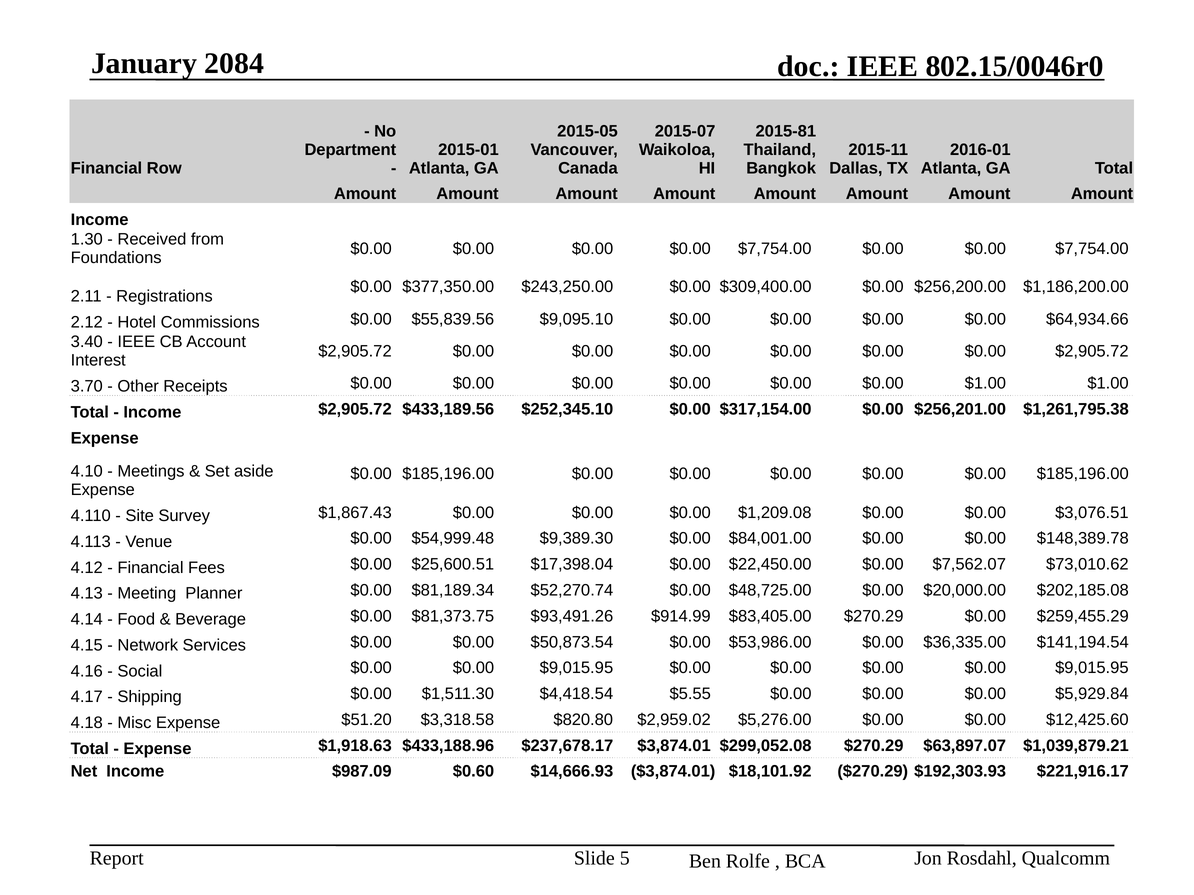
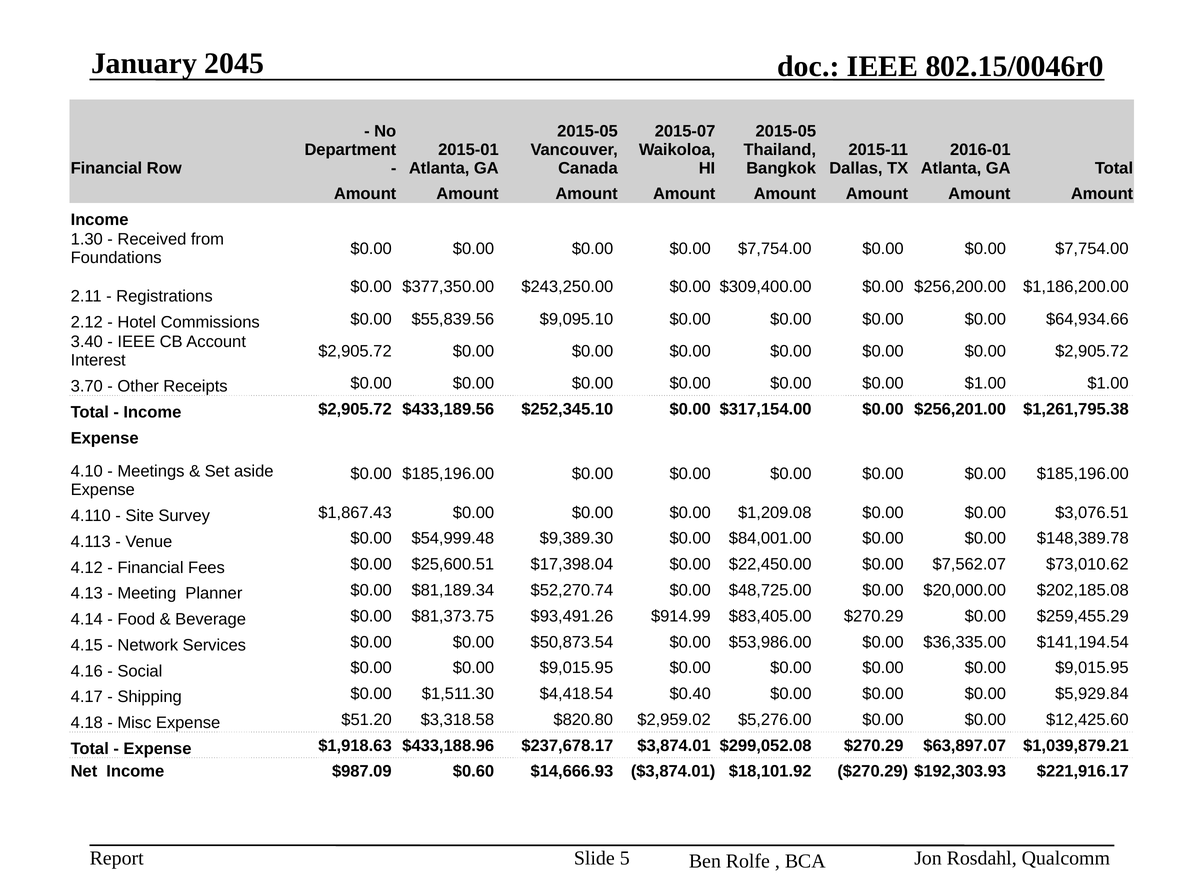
2084: 2084 -> 2045
2015-81 at (786, 131): 2015-81 -> 2015-05
$5.55: $5.55 -> $0.40
